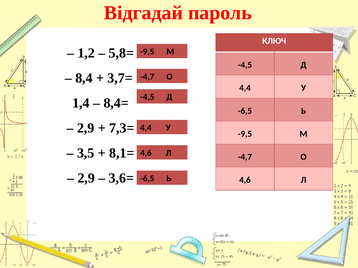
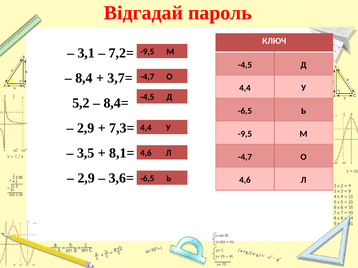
1,2: 1,2 -> 3,1
5,8=: 5,8= -> 7,2=
1,4: 1,4 -> 5,2
